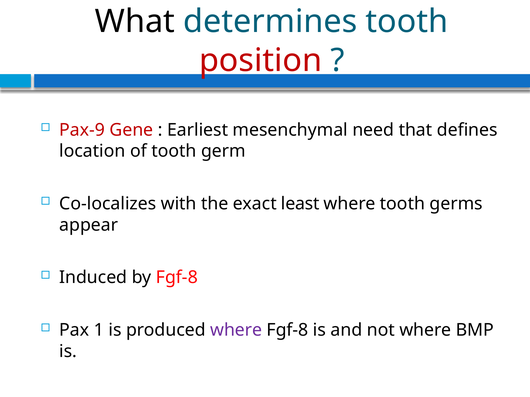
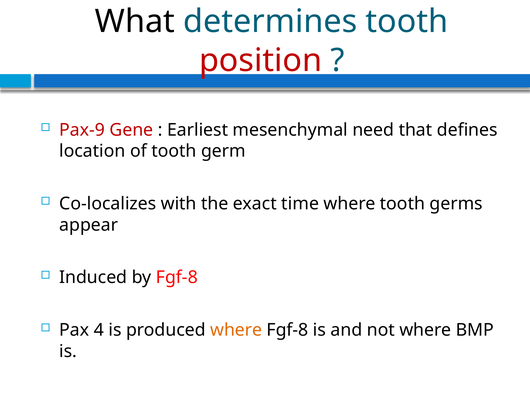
least: least -> time
1: 1 -> 4
where at (236, 331) colour: purple -> orange
